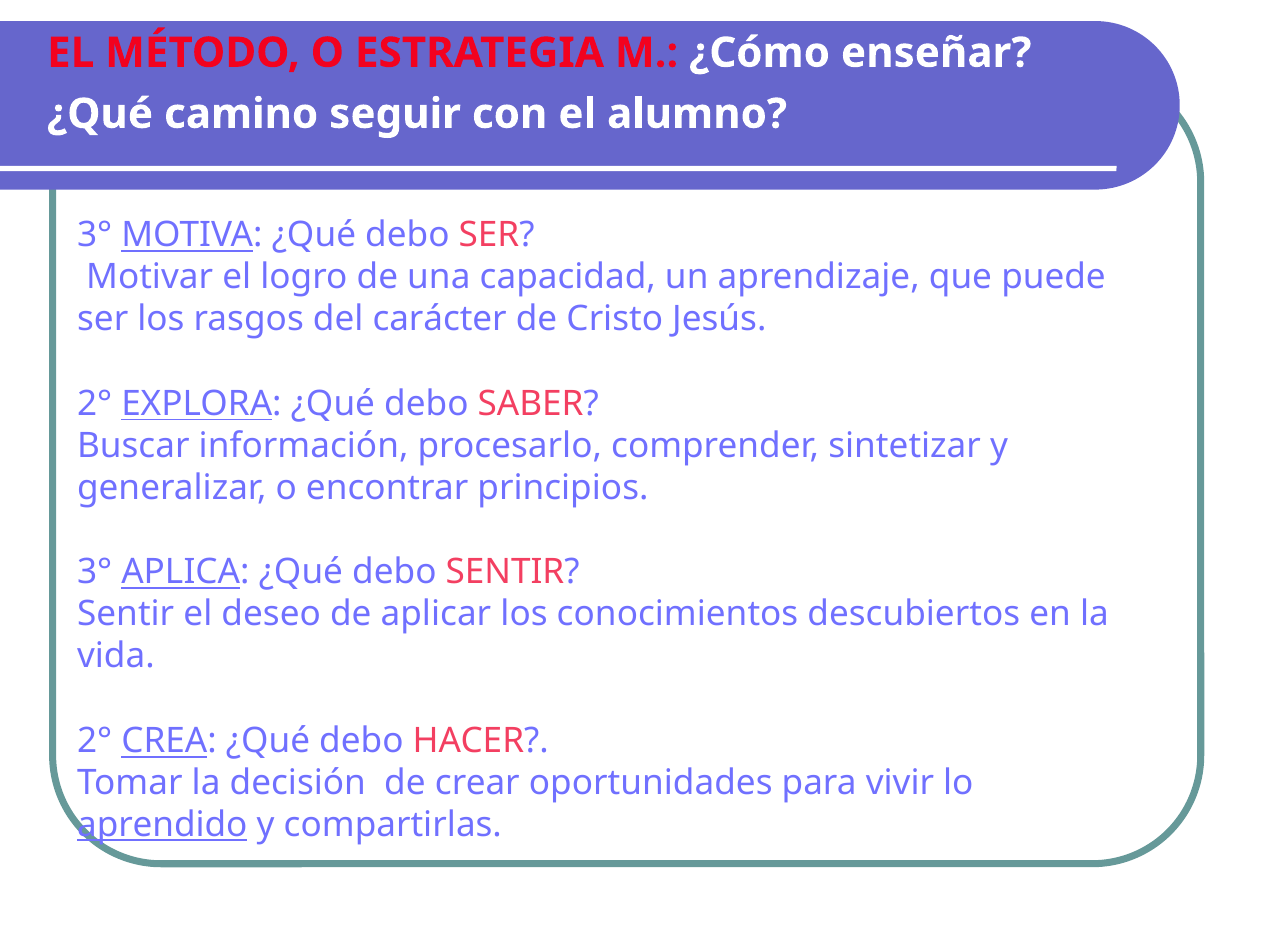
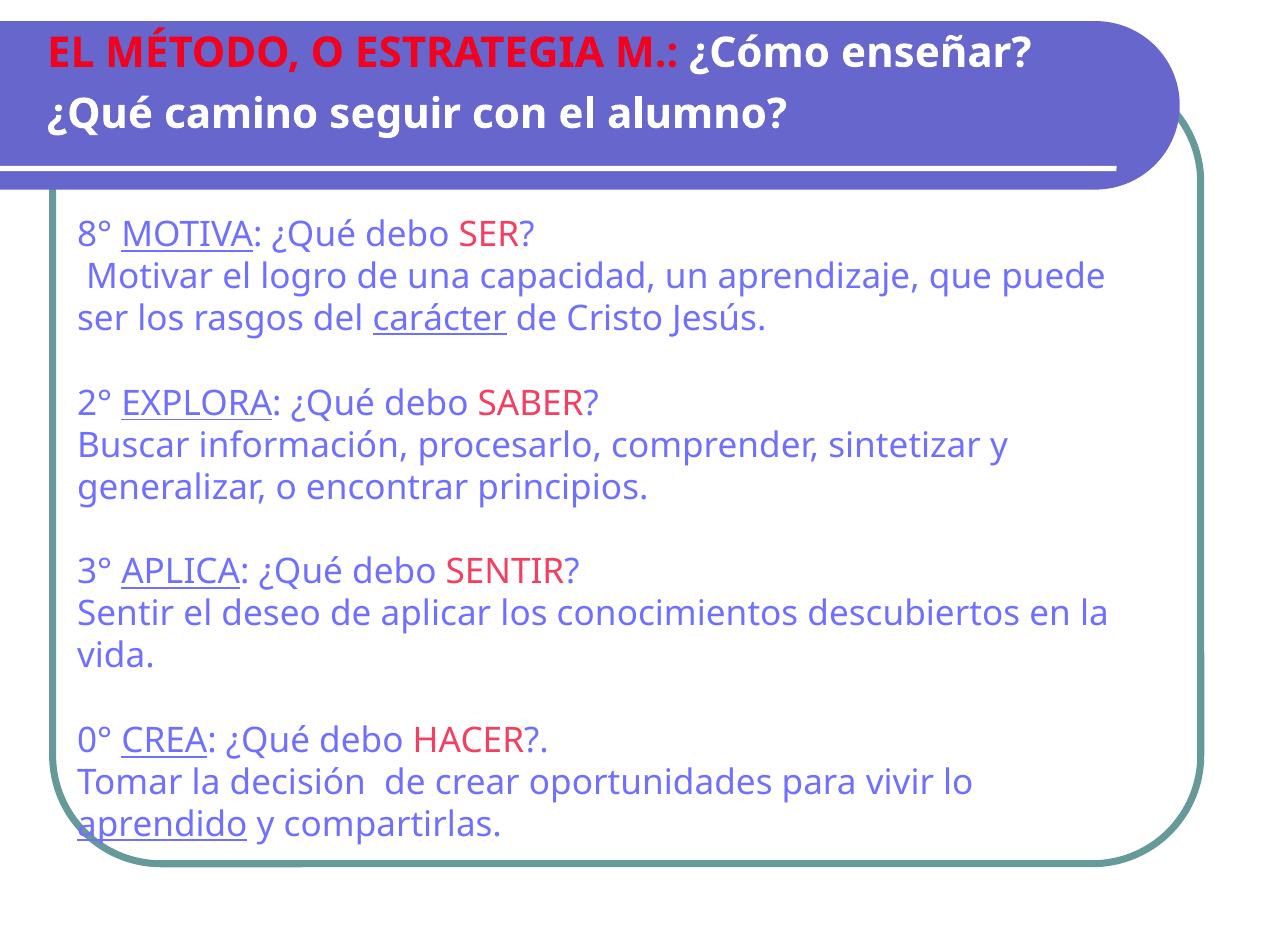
3° at (95, 235): 3° -> 8°
carácter underline: none -> present
2° at (95, 741): 2° -> 0°
